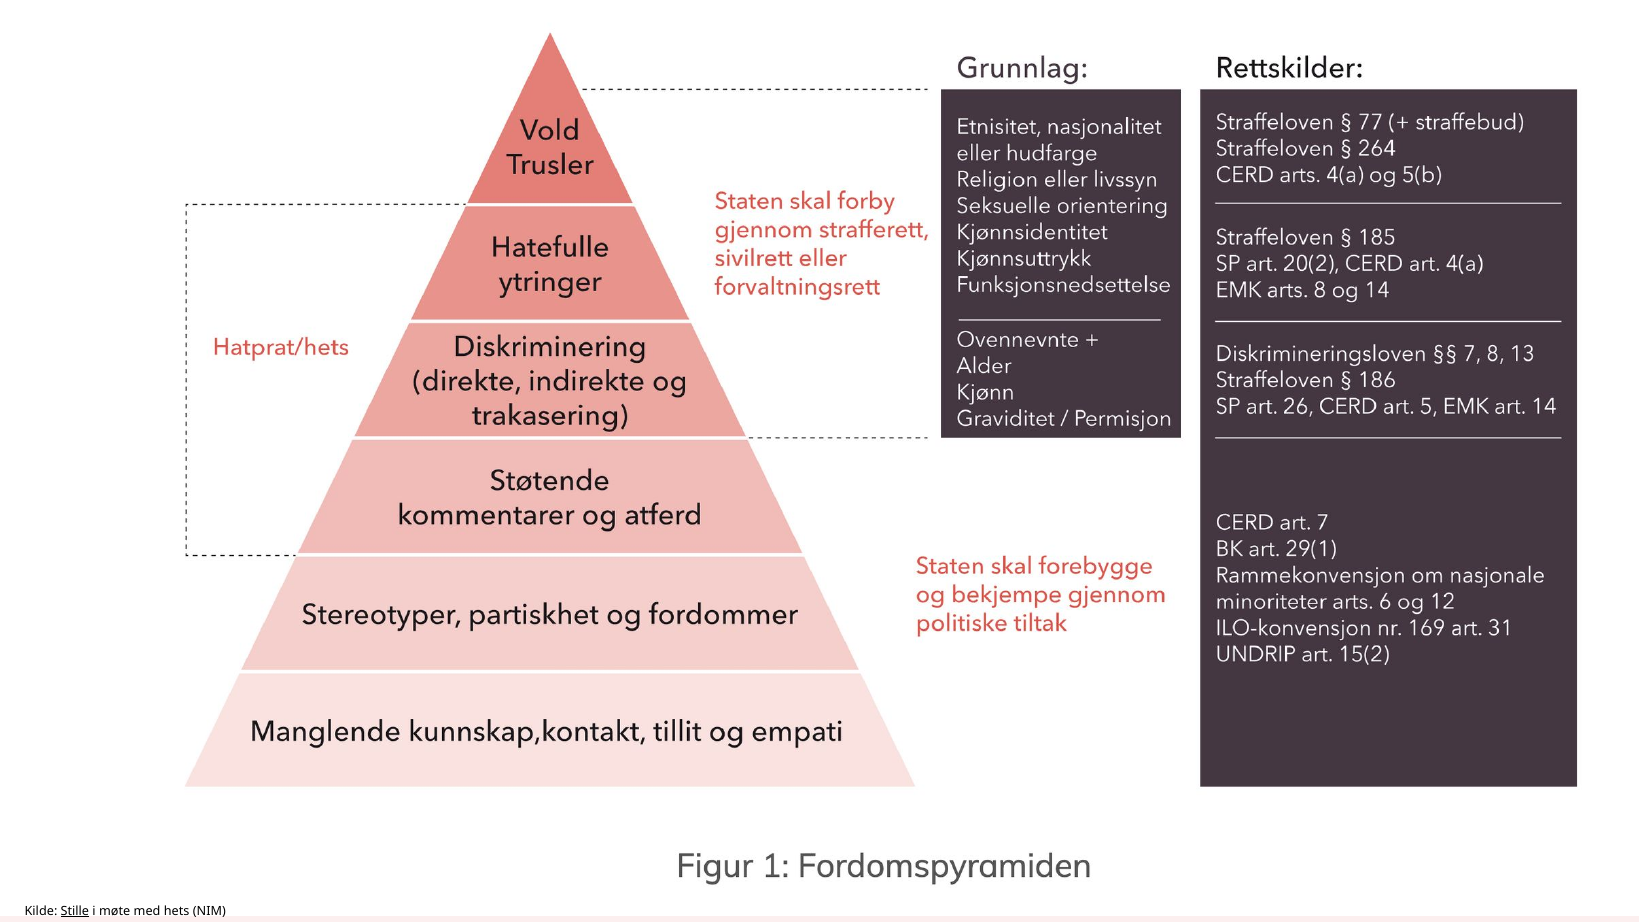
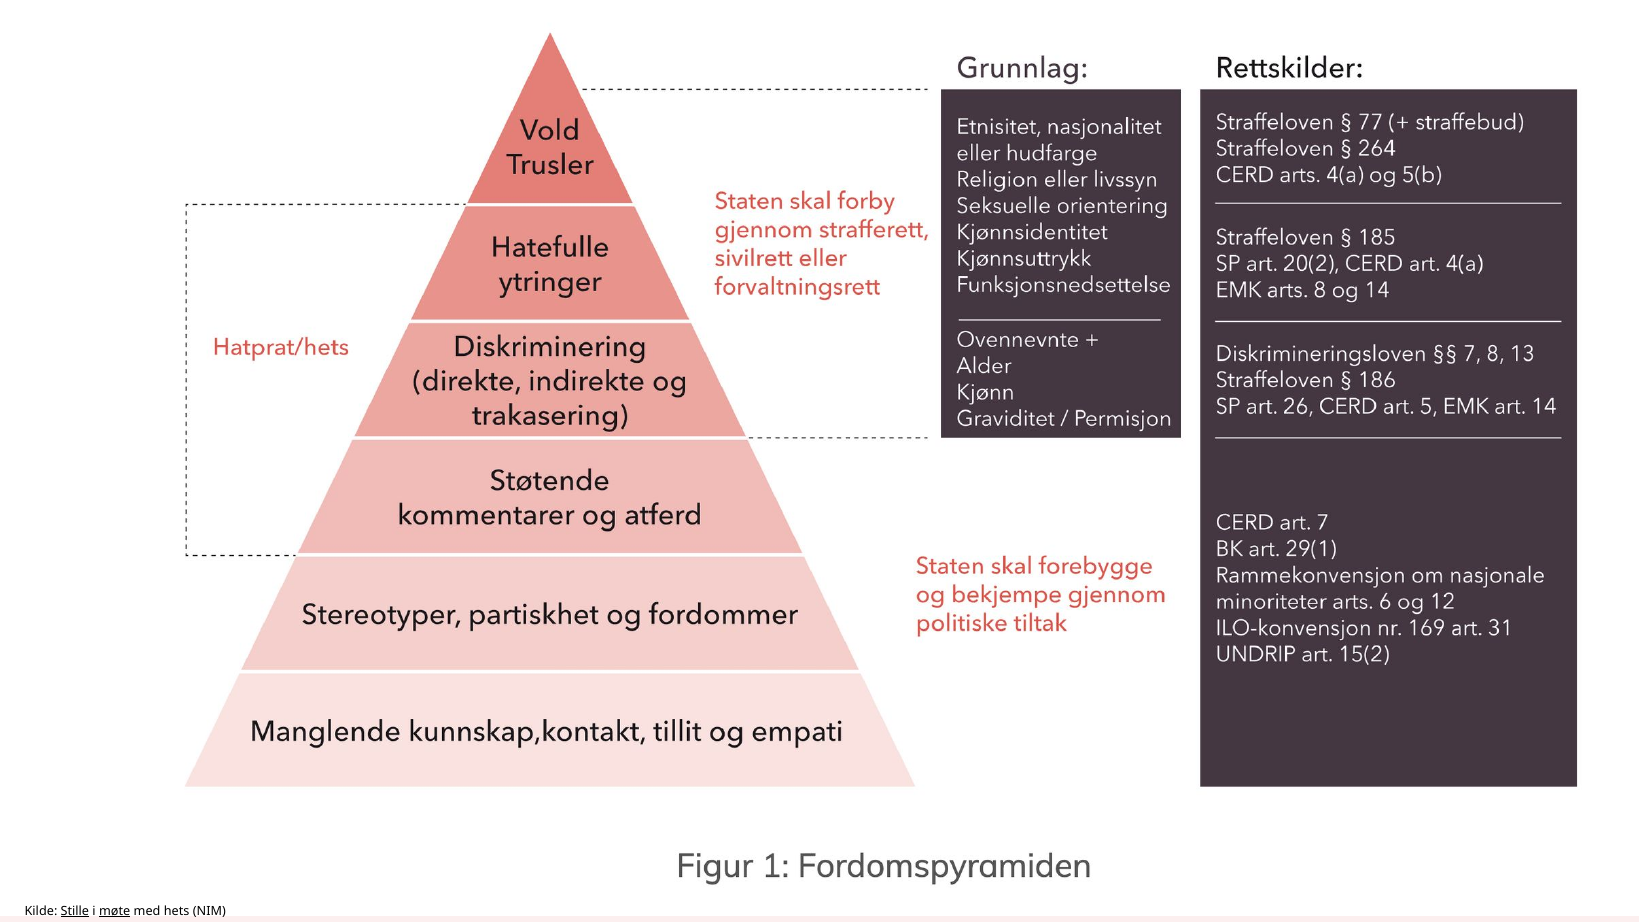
møte underline: none -> present
